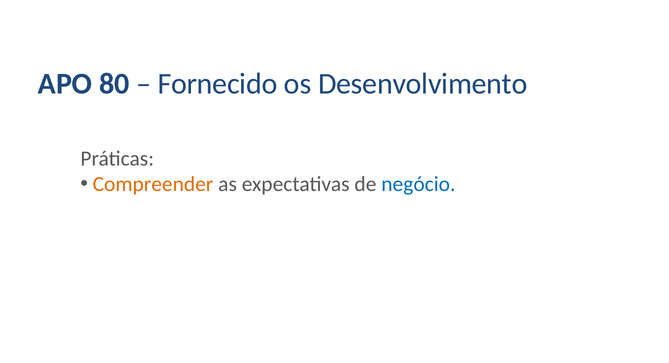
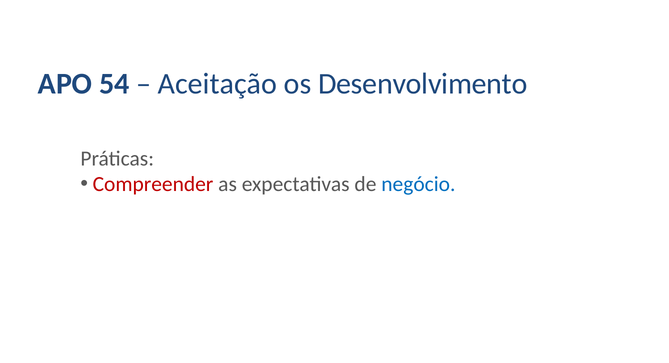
80: 80 -> 54
Fornecido: Fornecido -> Aceitação
Compreender colour: orange -> red
